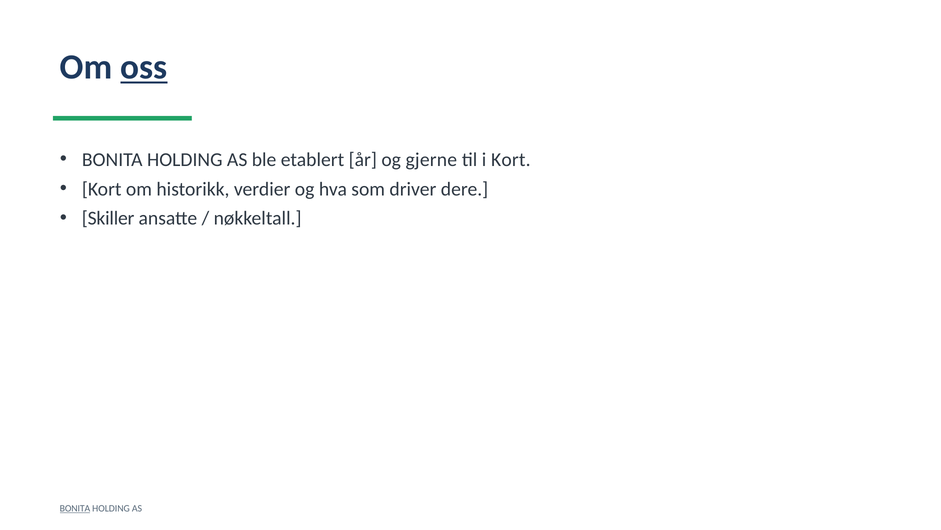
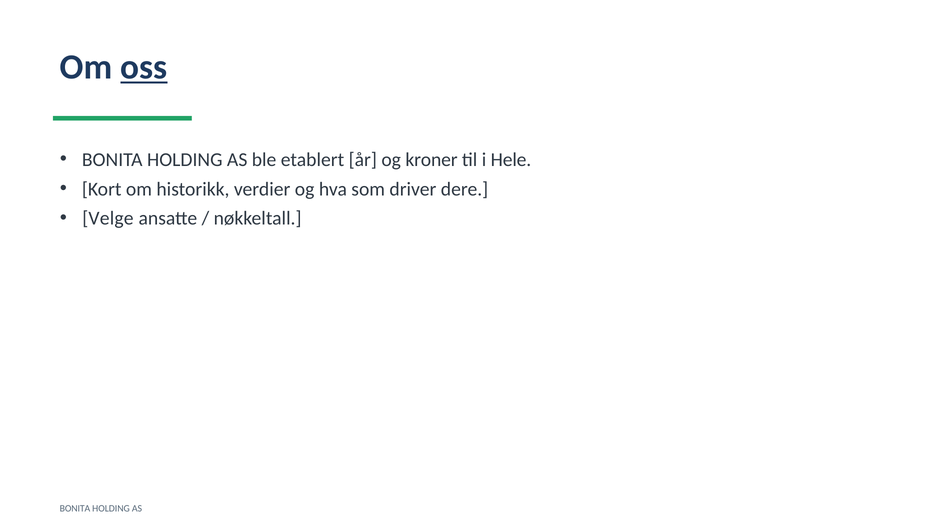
gjerne: gjerne -> kroner
i Kort: Kort -> Hele
Skiller: Skiller -> Velge
BONITA at (75, 508) underline: present -> none
